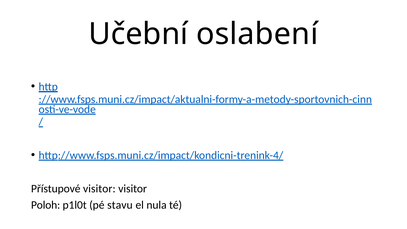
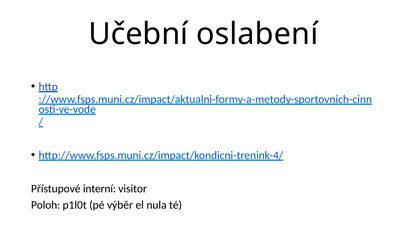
Přístupové visitor: visitor -> interní
stavu: stavu -> výběr
